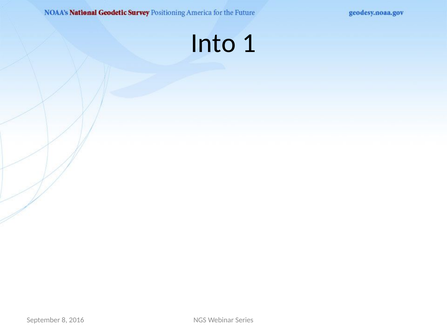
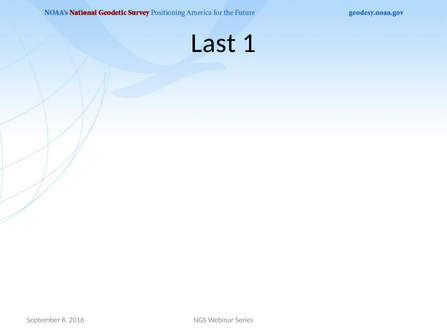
Into: Into -> Last
